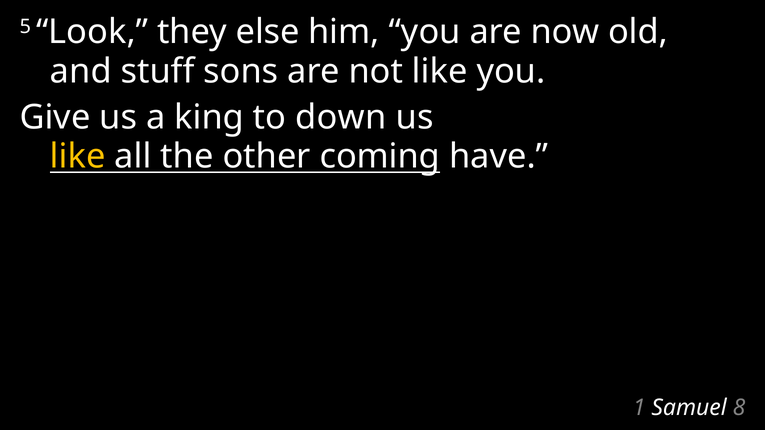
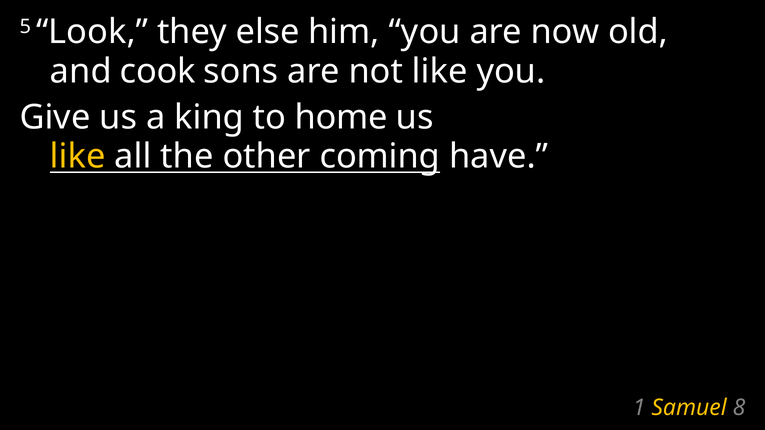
stuff: stuff -> cook
down: down -> home
Samuel colour: white -> yellow
